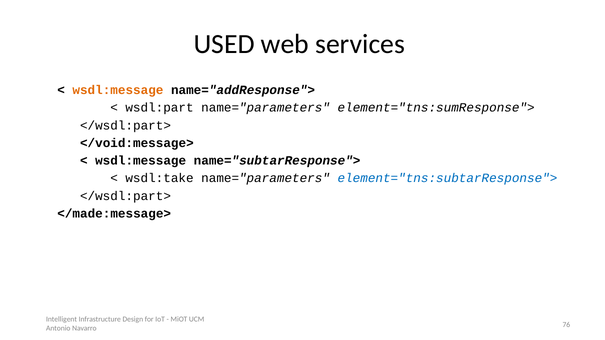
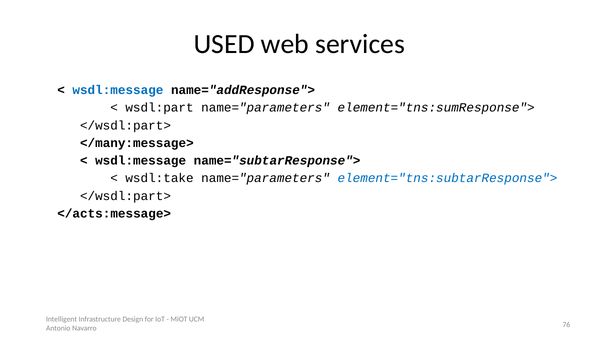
wsdl:message at (118, 90) colour: orange -> blue
</void:message>: </void:message> -> </many:message>
</made:message>: </made:message> -> </acts:message>
